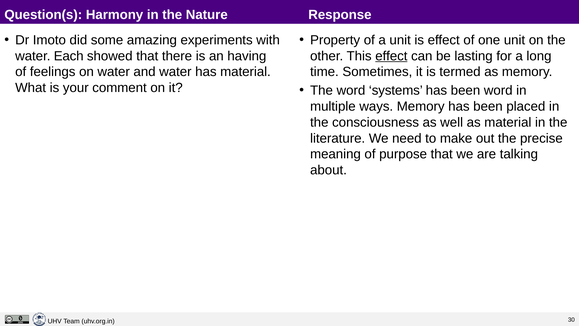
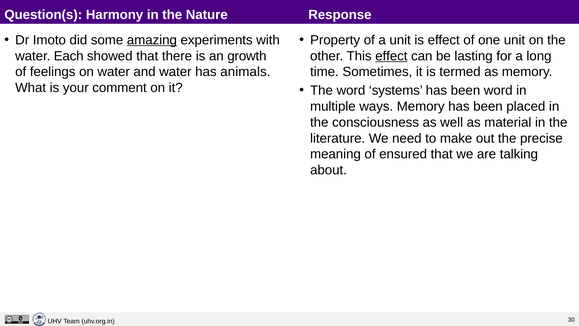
amazing underline: none -> present
having: having -> growth
has material: material -> animals
purpose: purpose -> ensured
